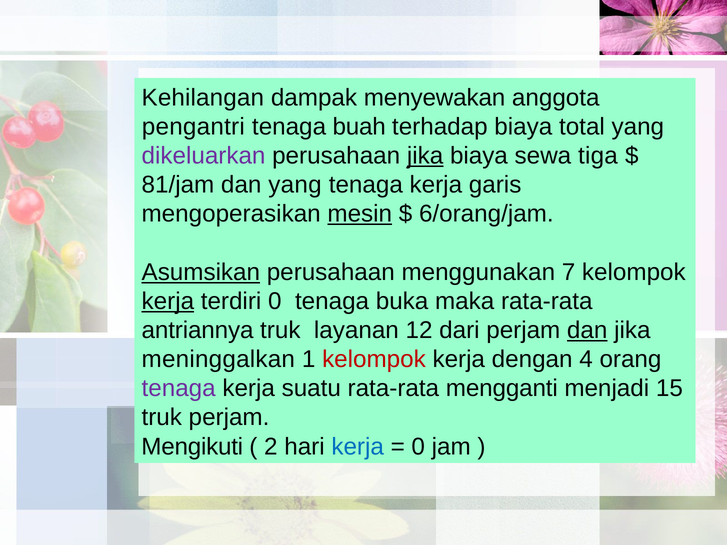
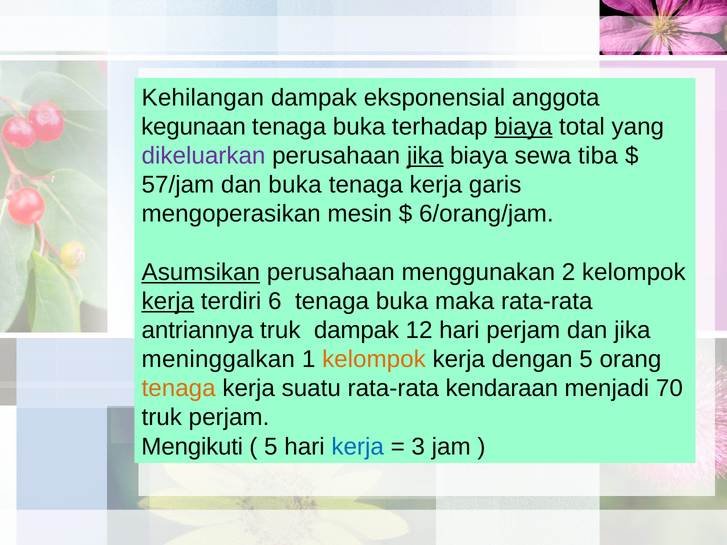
menyewakan: menyewakan -> eksponensial
pengantri: pengantri -> kegunaan
buah at (359, 127): buah -> buka
biaya at (523, 127) underline: none -> present
tiga: tiga -> tiba
81/jam: 81/jam -> 57/jam
dan yang: yang -> buka
mesin underline: present -> none
7: 7 -> 2
terdiri 0: 0 -> 6
truk layanan: layanan -> dampak
12 dari: dari -> hari
dan at (587, 330) underline: present -> none
kelompok at (374, 359) colour: red -> orange
dengan 4: 4 -> 5
tenaga at (179, 389) colour: purple -> orange
mengganti: mengganti -> kendaraan
15: 15 -> 70
2 at (271, 447): 2 -> 5
0 at (418, 447): 0 -> 3
